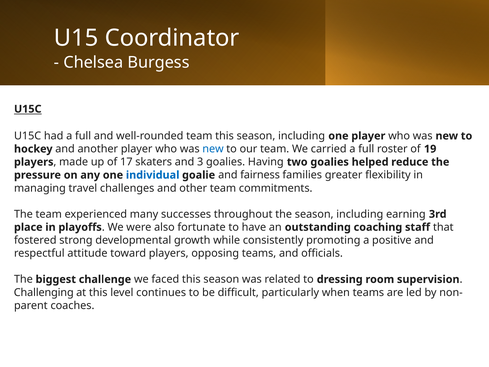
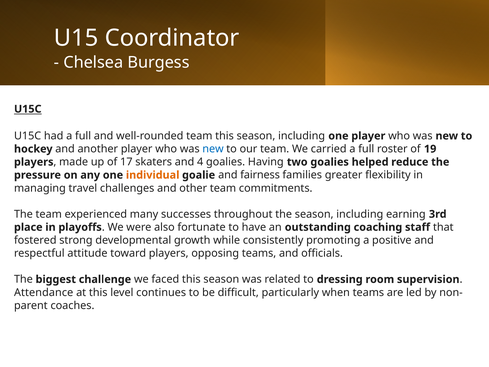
3: 3 -> 4
individual colour: blue -> orange
Challenging: Challenging -> Attendance
